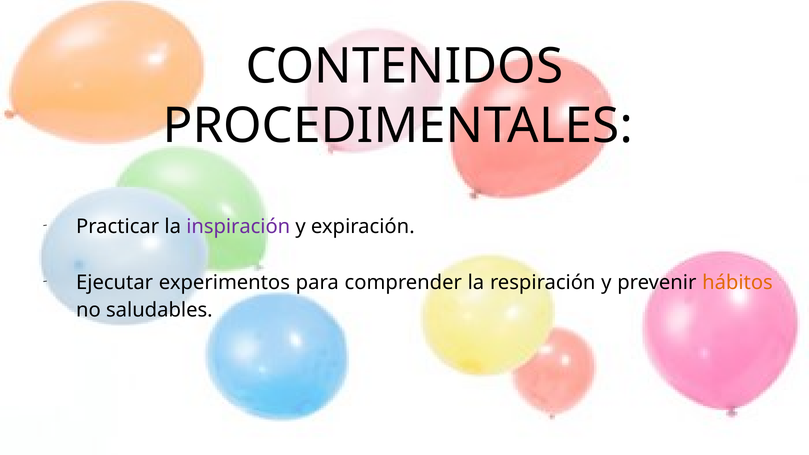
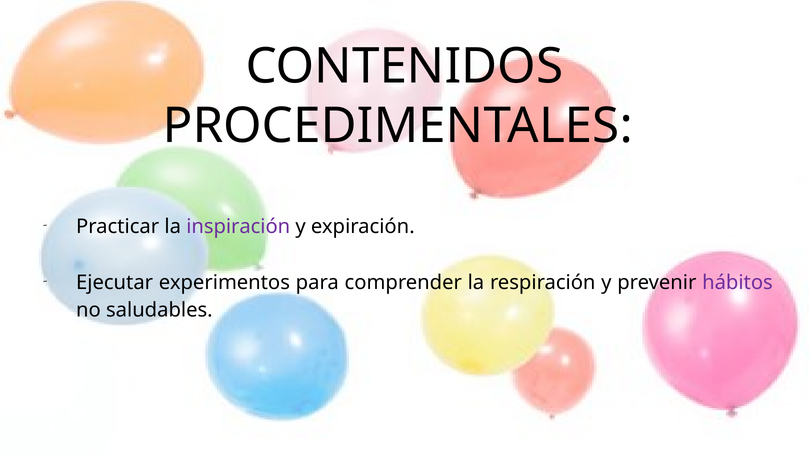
hábitos colour: orange -> purple
